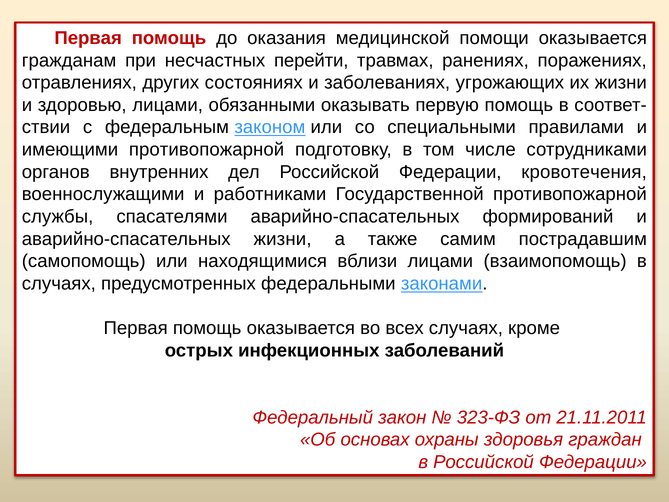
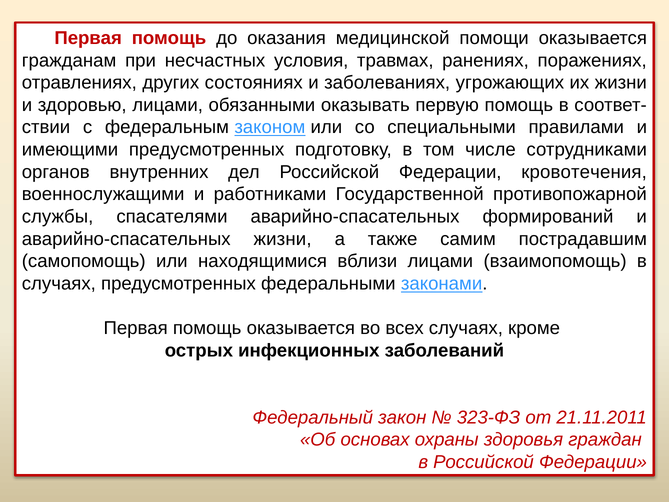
перейти: перейти -> условия
имеющими противопожарной: противопожарной -> предусмотренных
